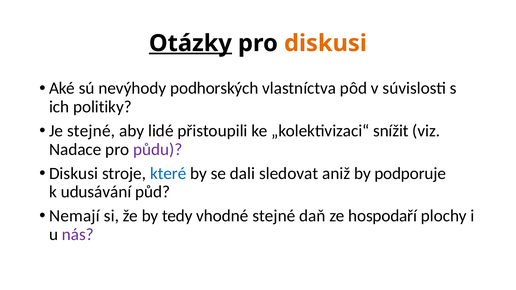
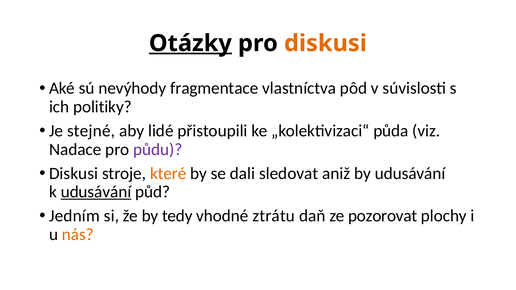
podhorských: podhorských -> fragmentace
snížit: snížit -> půda
které colour: blue -> orange
by podporuje: podporuje -> udusávání
udusávání at (96, 192) underline: none -> present
Nemají: Nemají -> Jedním
vhodné stejné: stejné -> ztrátu
hospodaří: hospodaří -> pozorovat
nás colour: purple -> orange
